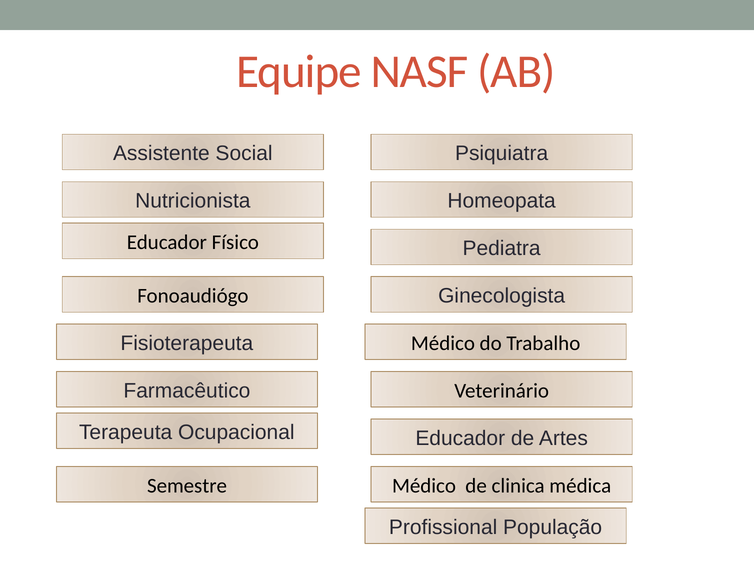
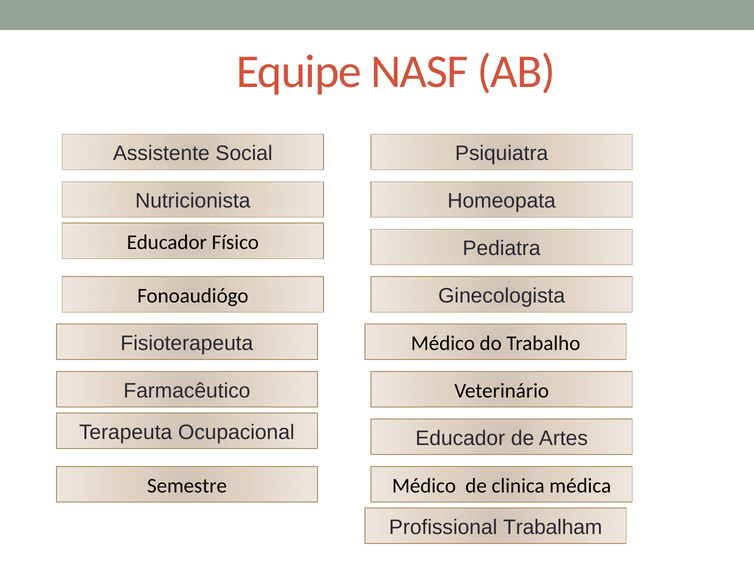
População: População -> Trabalham
